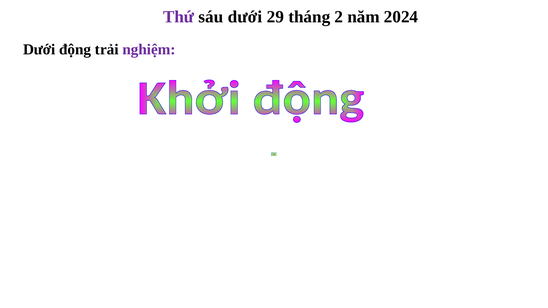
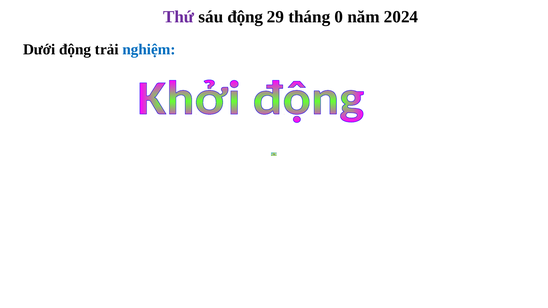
sáu dưới: dưới -> động
2: 2 -> 0
nghiệm colour: purple -> blue
